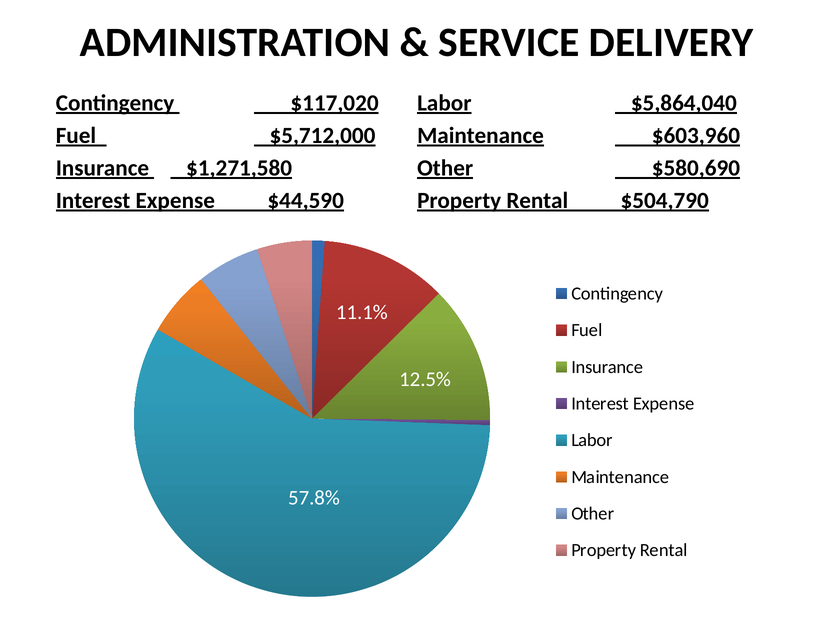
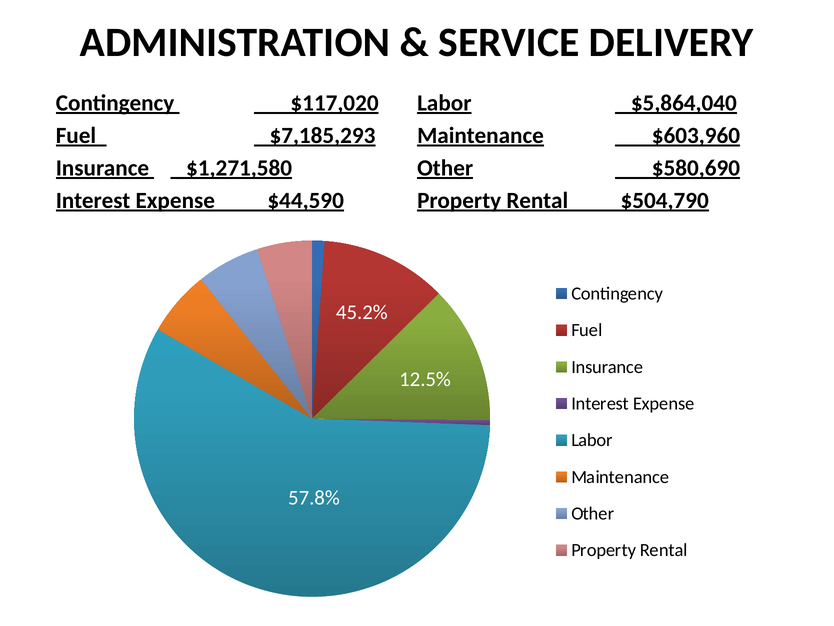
$5,712,000: $5,712,000 -> $7,185,293
11.1%: 11.1% -> 45.2%
